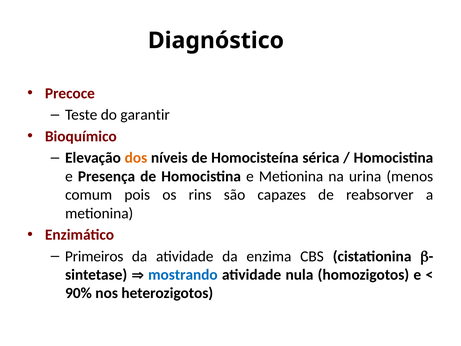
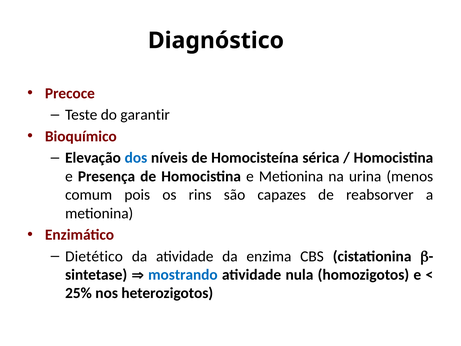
dos colour: orange -> blue
Primeiros: Primeiros -> Dietético
90%: 90% -> 25%
